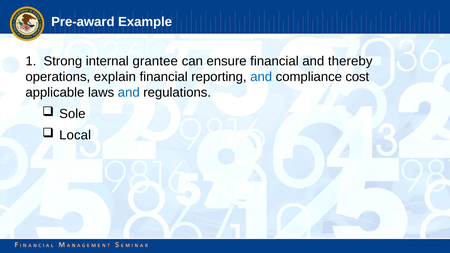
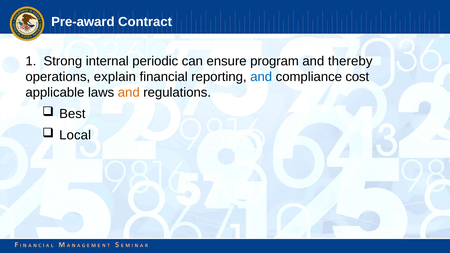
Example: Example -> Contract
grantee: grantee -> periodic
ensure financial: financial -> program
and at (129, 93) colour: blue -> orange
Sole: Sole -> Best
